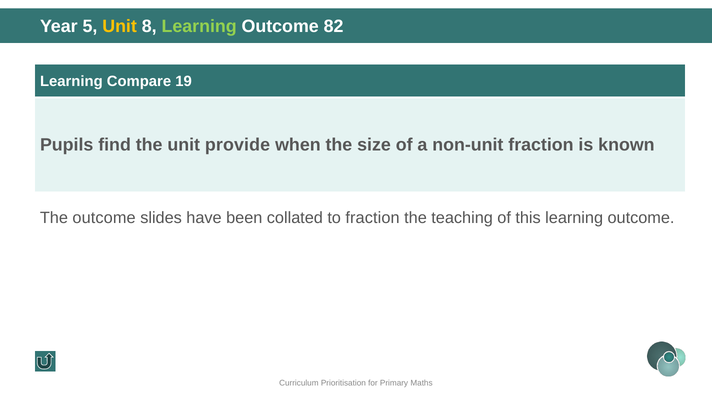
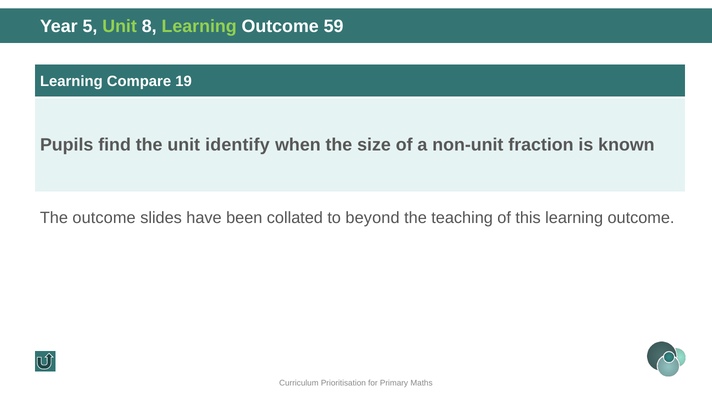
Unit at (120, 27) colour: yellow -> light green
82: 82 -> 59
provide: provide -> identify
to fraction: fraction -> beyond
